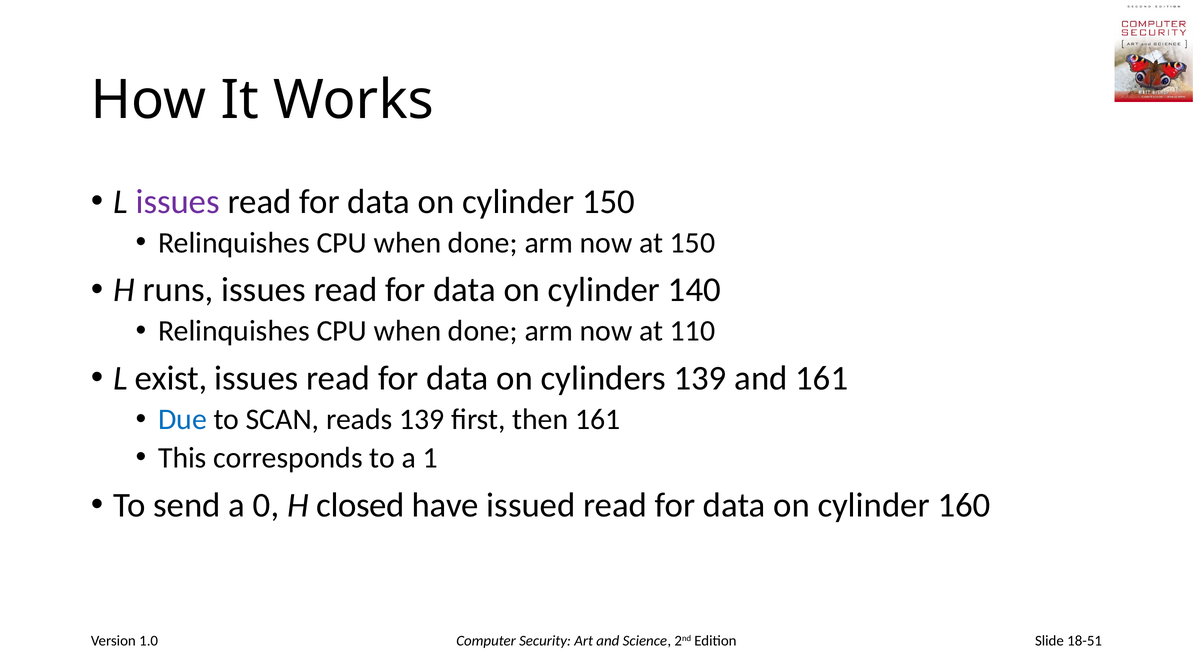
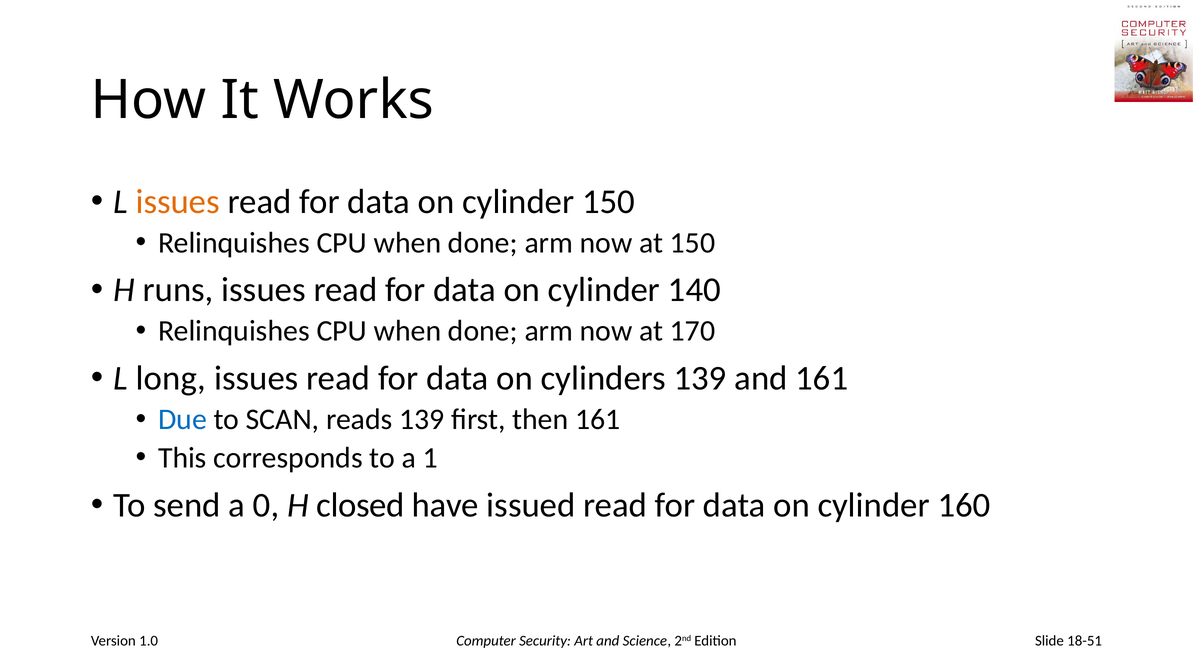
issues at (178, 202) colour: purple -> orange
110: 110 -> 170
exist: exist -> long
